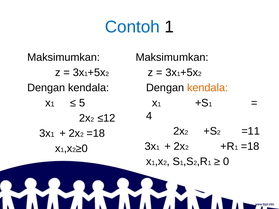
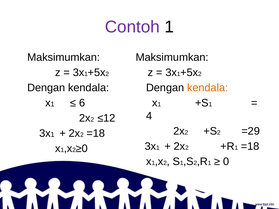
Contoh colour: blue -> purple
5: 5 -> 6
=11: =11 -> =29
